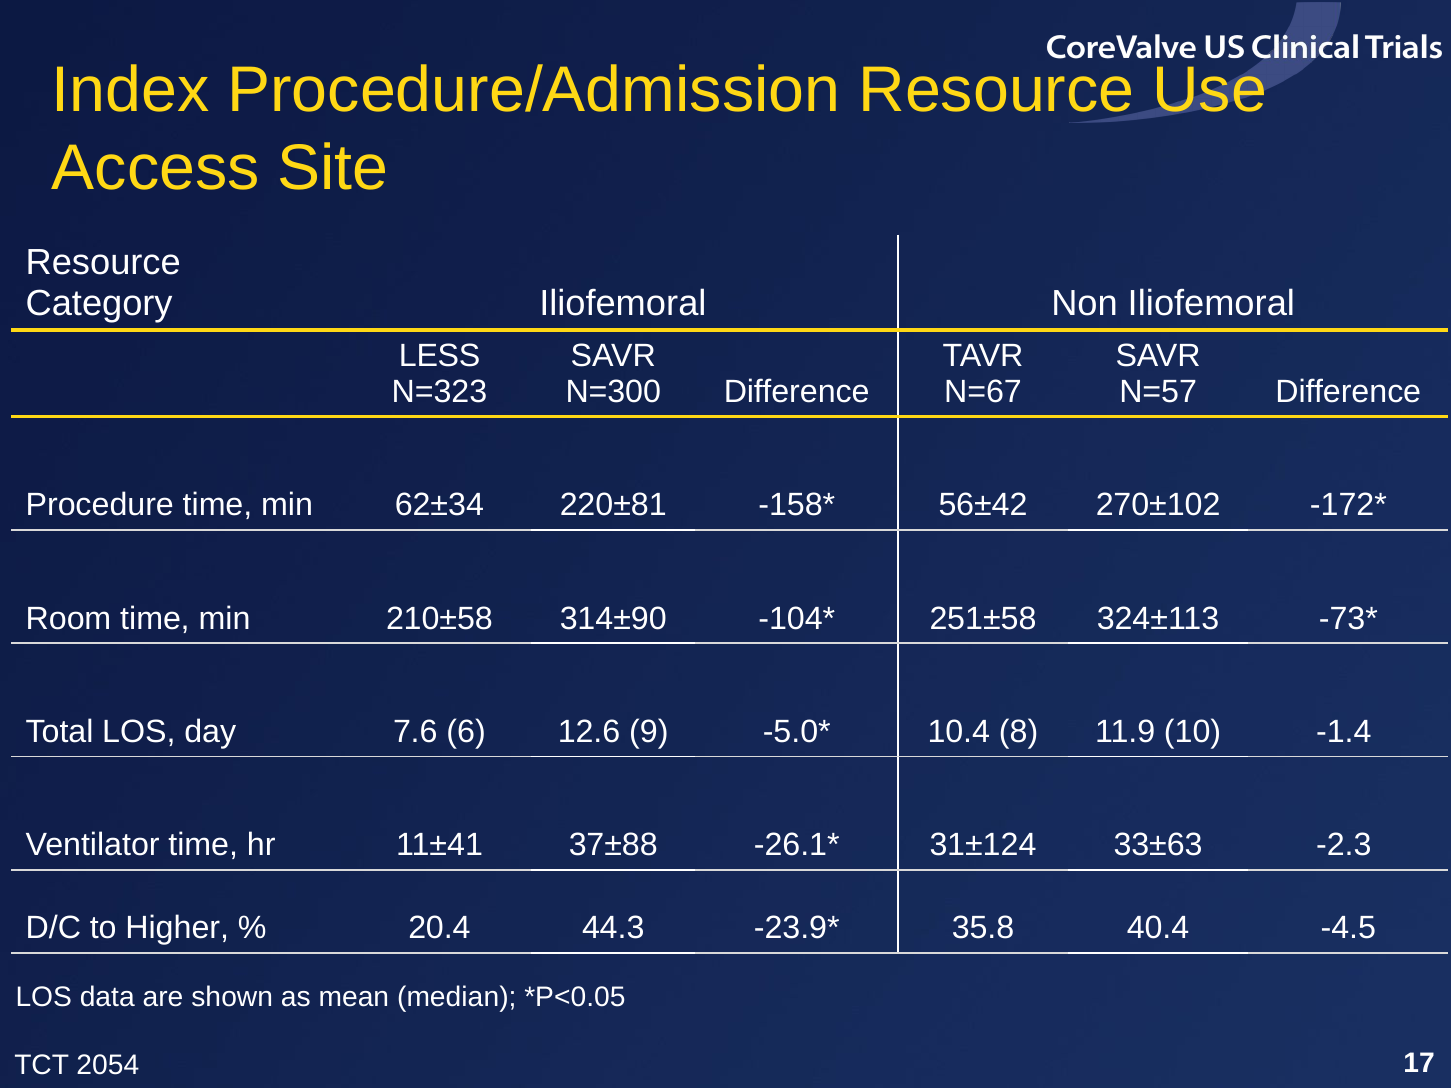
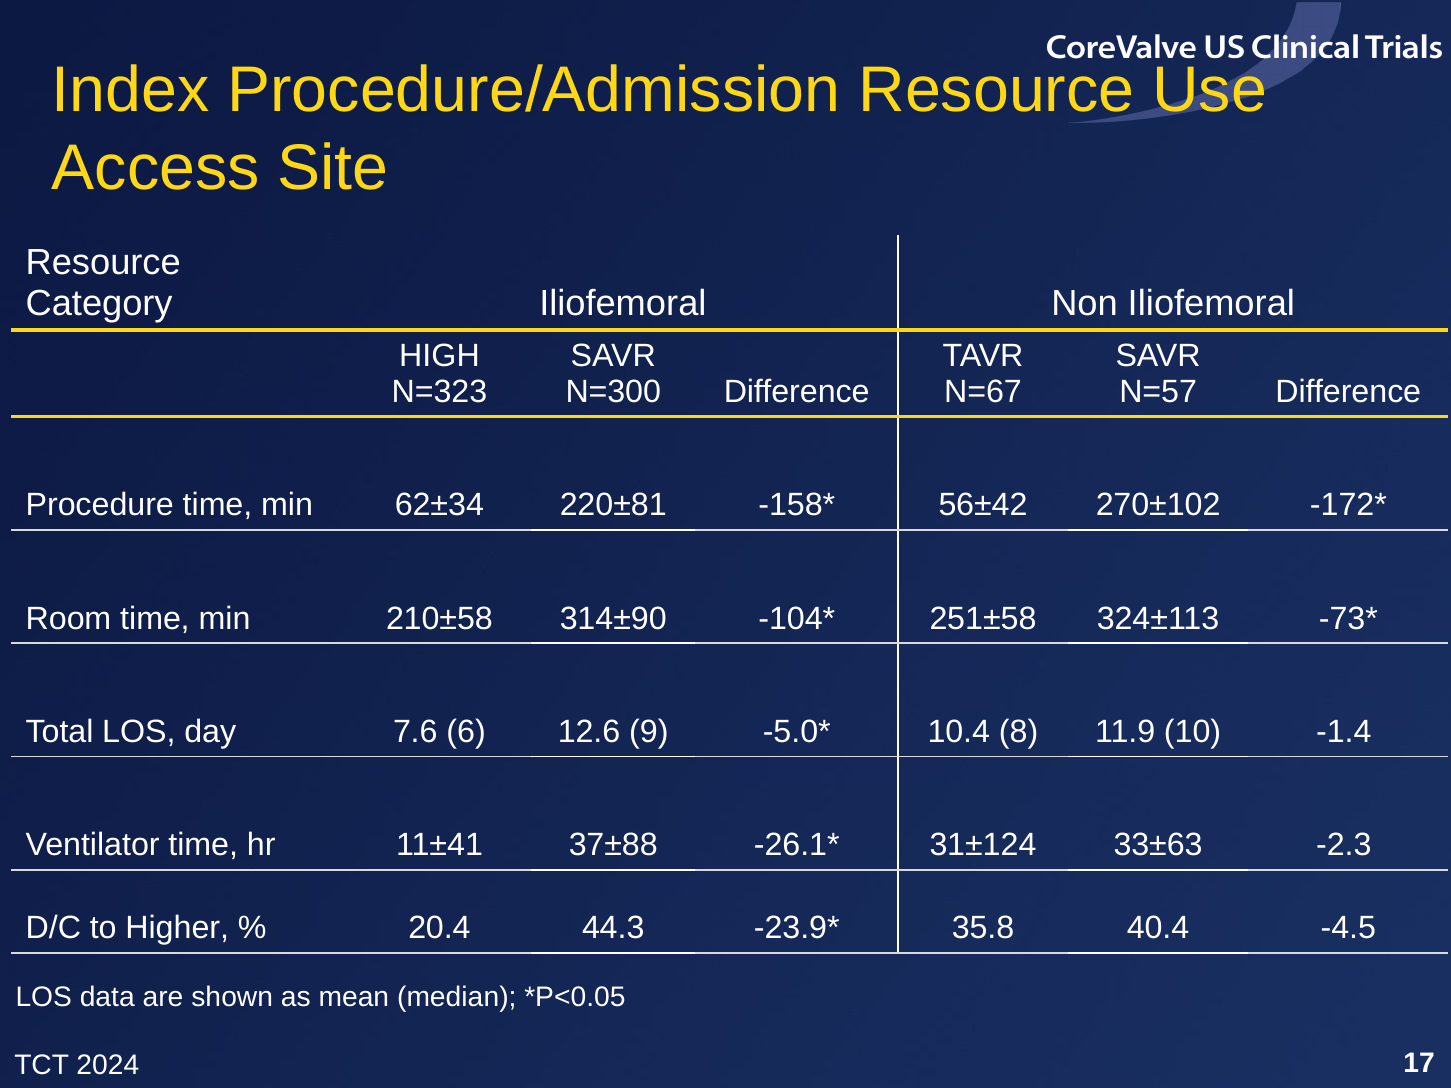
LESS: LESS -> HIGH
2054: 2054 -> 2024
